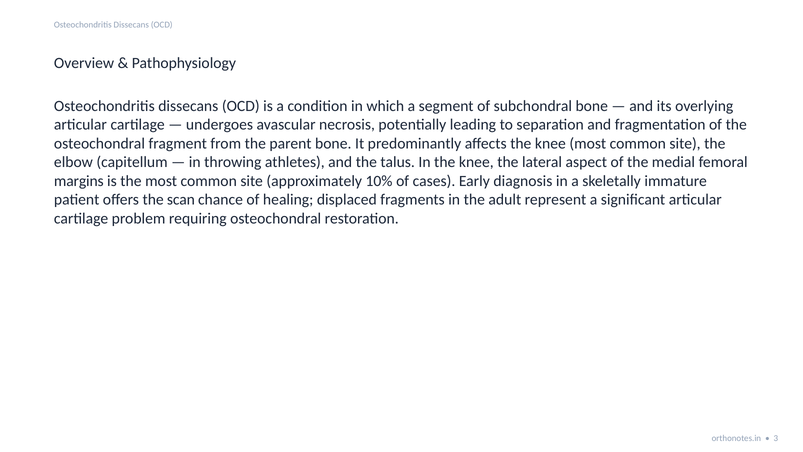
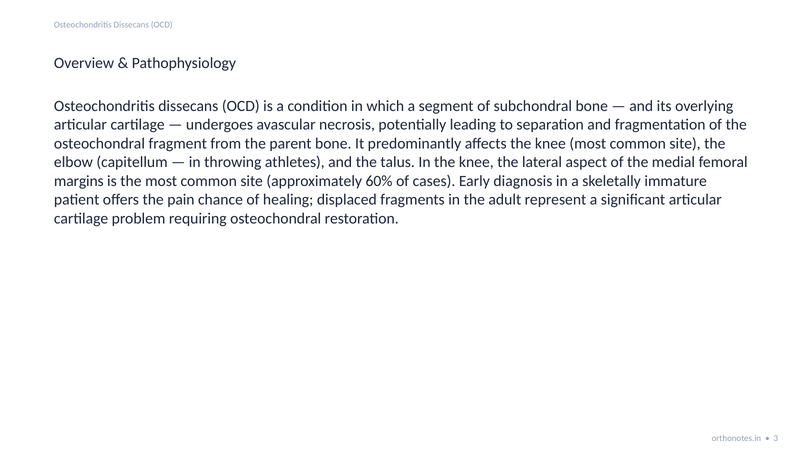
10%: 10% -> 60%
scan: scan -> pain
